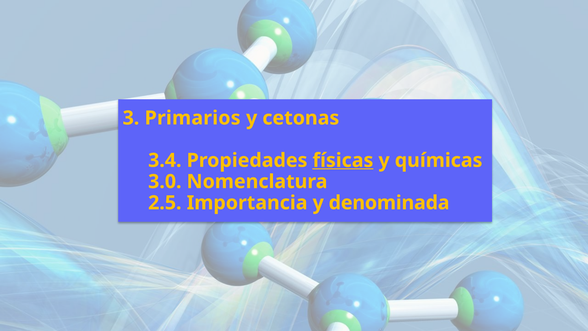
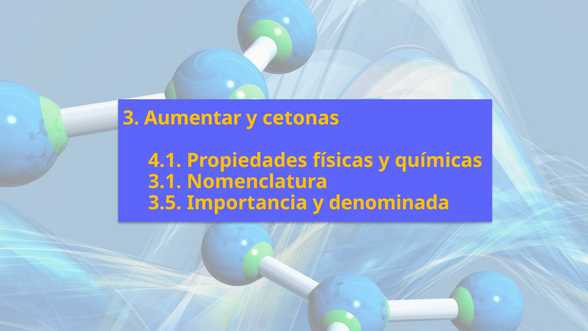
Primarios: Primarios -> Aumentar
3.4: 3.4 -> 4.1
físicas underline: present -> none
3.0: 3.0 -> 3.1
2.5: 2.5 -> 3.5
